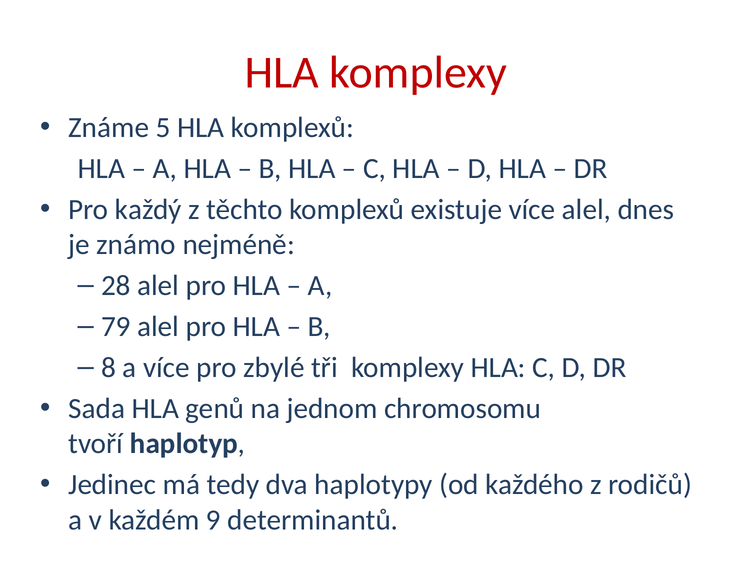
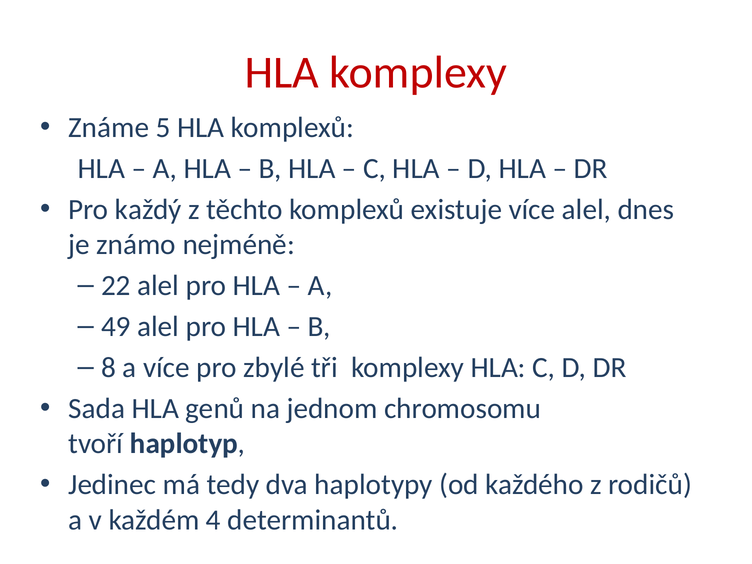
28: 28 -> 22
79: 79 -> 49
9: 9 -> 4
